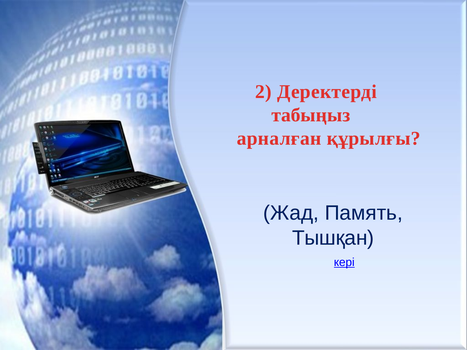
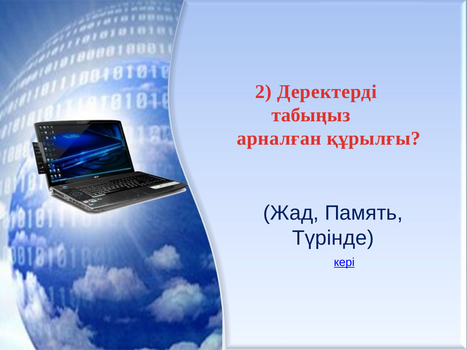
Тышқан: Тышқан -> Түрінде
